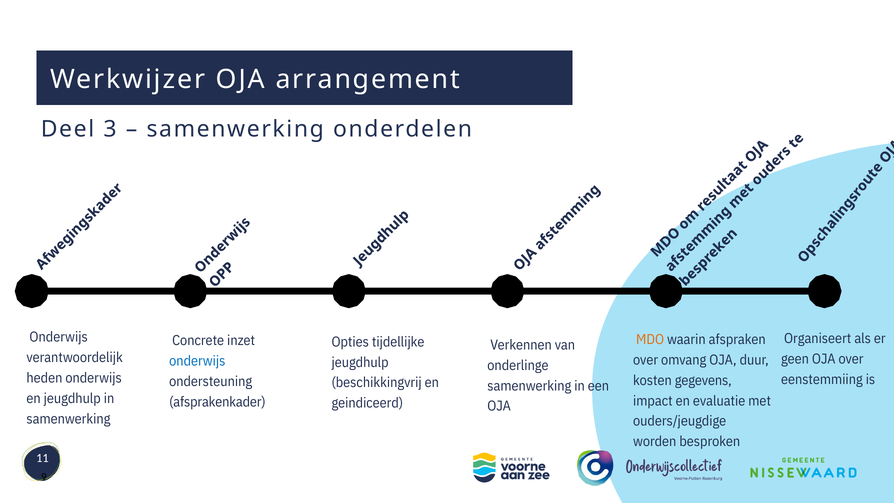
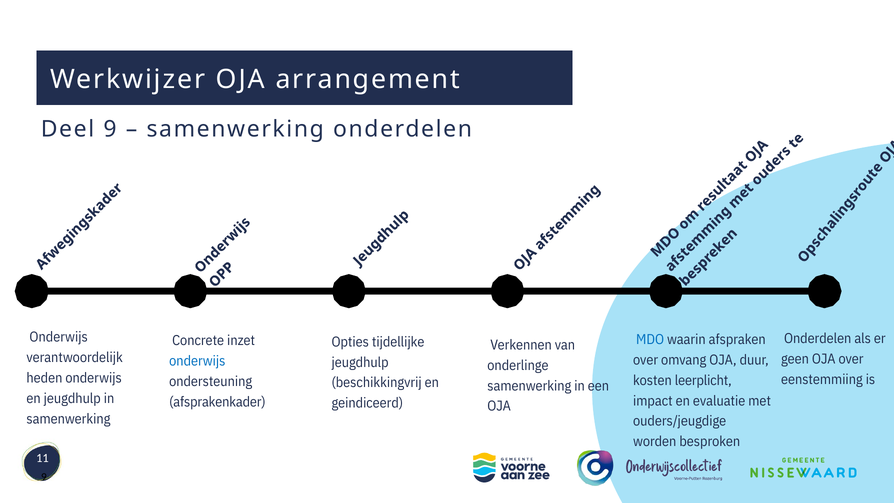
Deel 3: 3 -> 9
Organiseert at (818, 339): Organiseert -> Onderdelen
MDO colour: orange -> blue
gegevens: gegevens -> leerplicht
